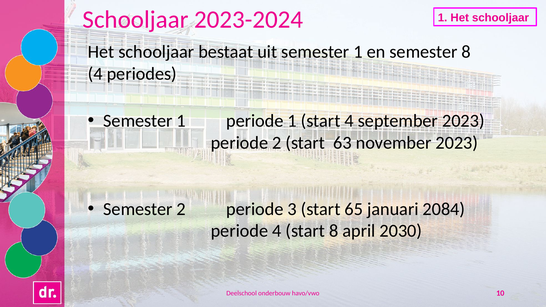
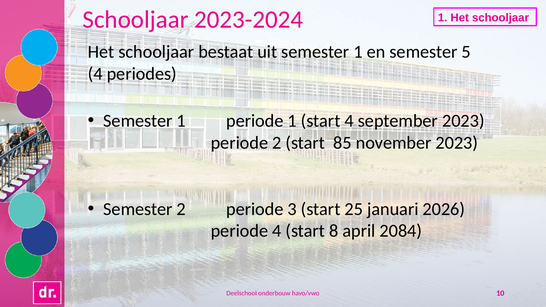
semester 8: 8 -> 5
63: 63 -> 85
65: 65 -> 25
2084: 2084 -> 2026
2030: 2030 -> 2084
